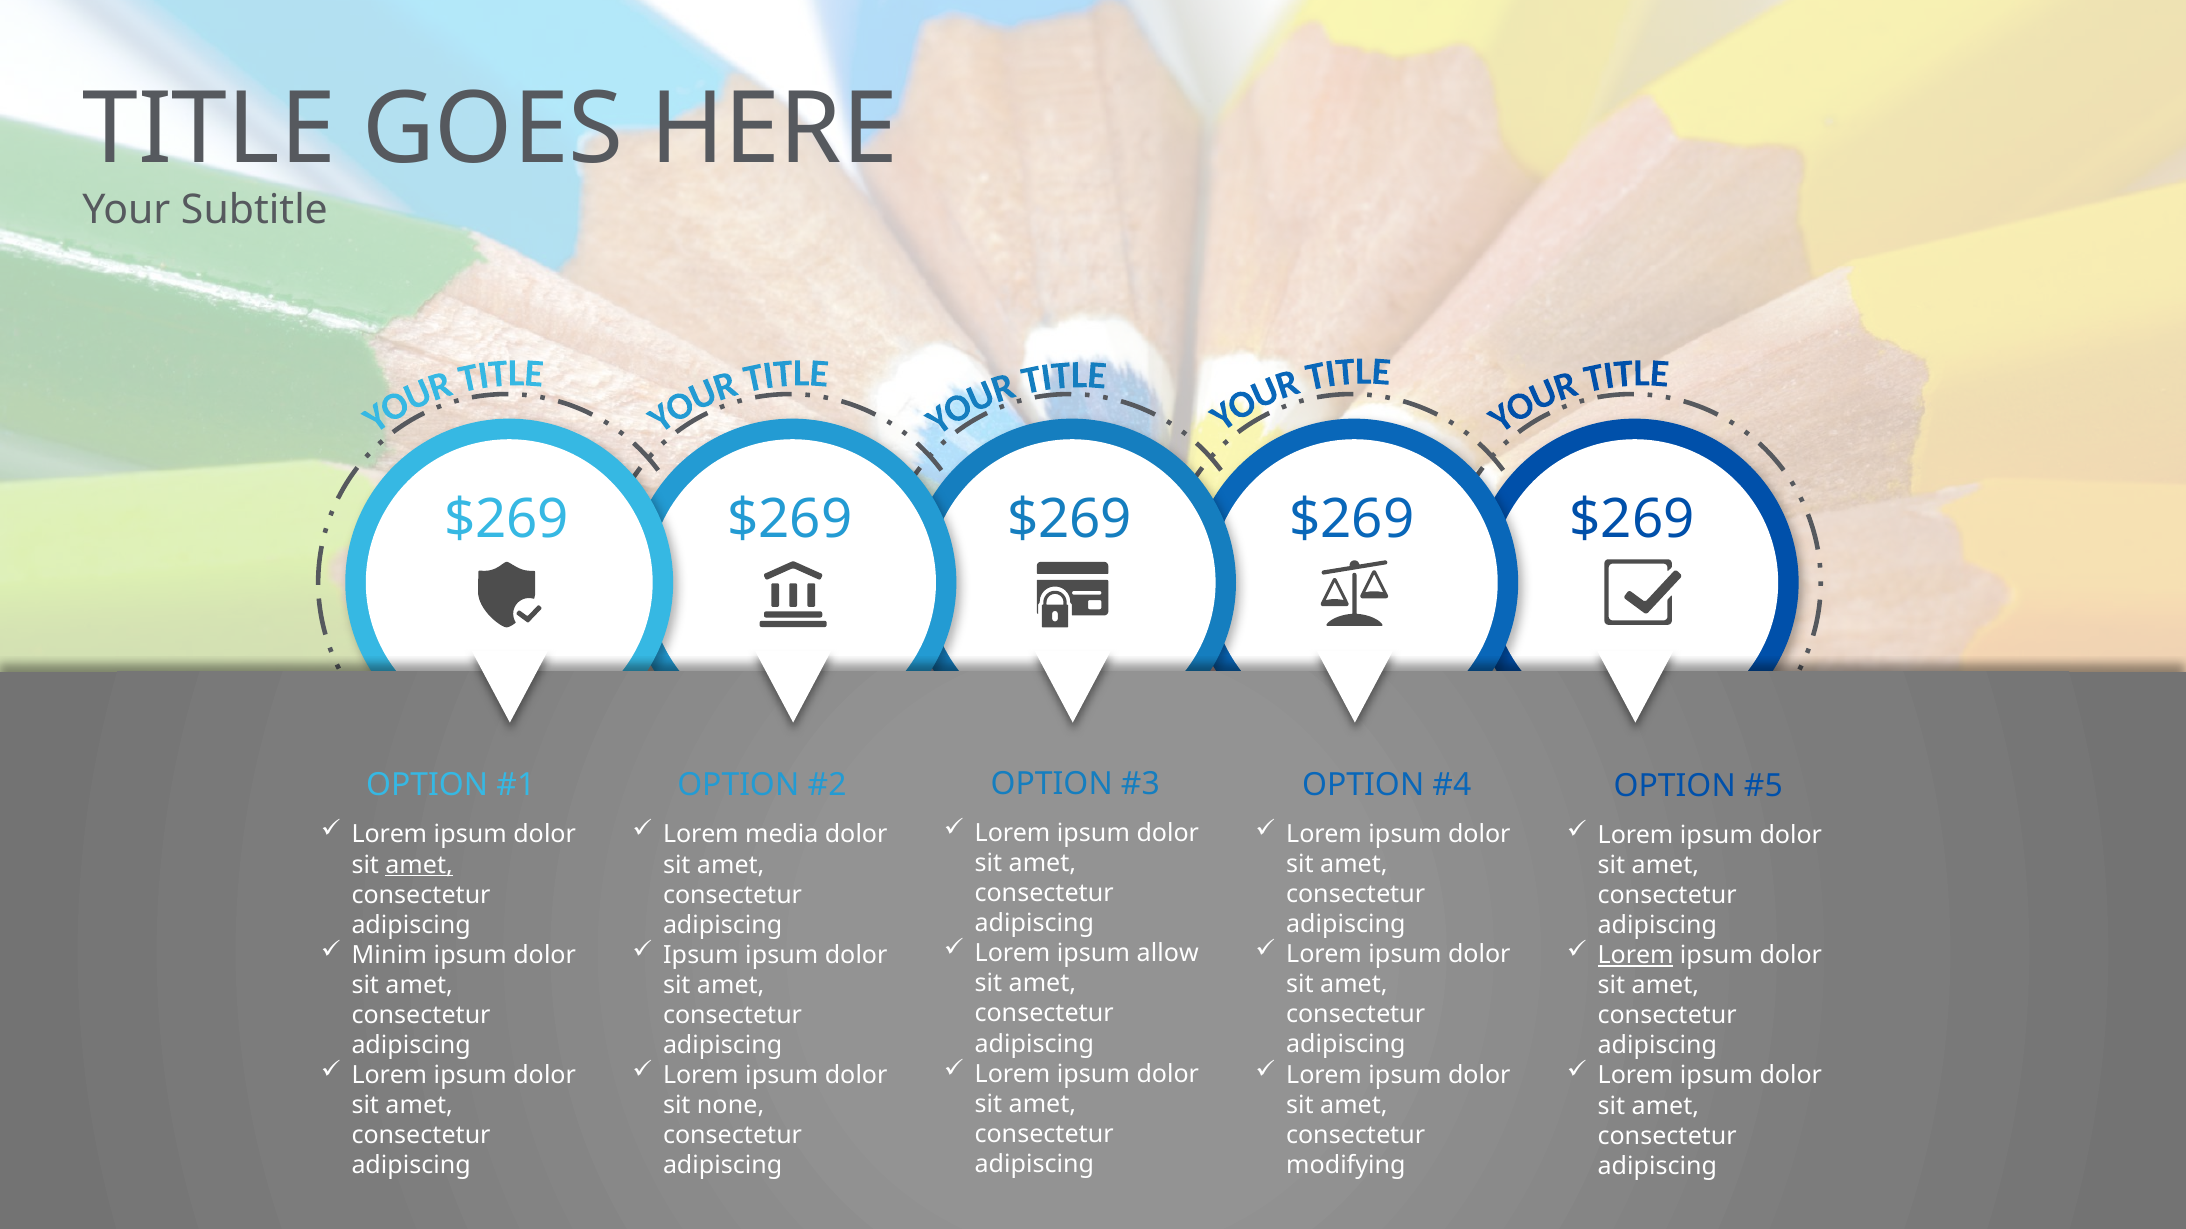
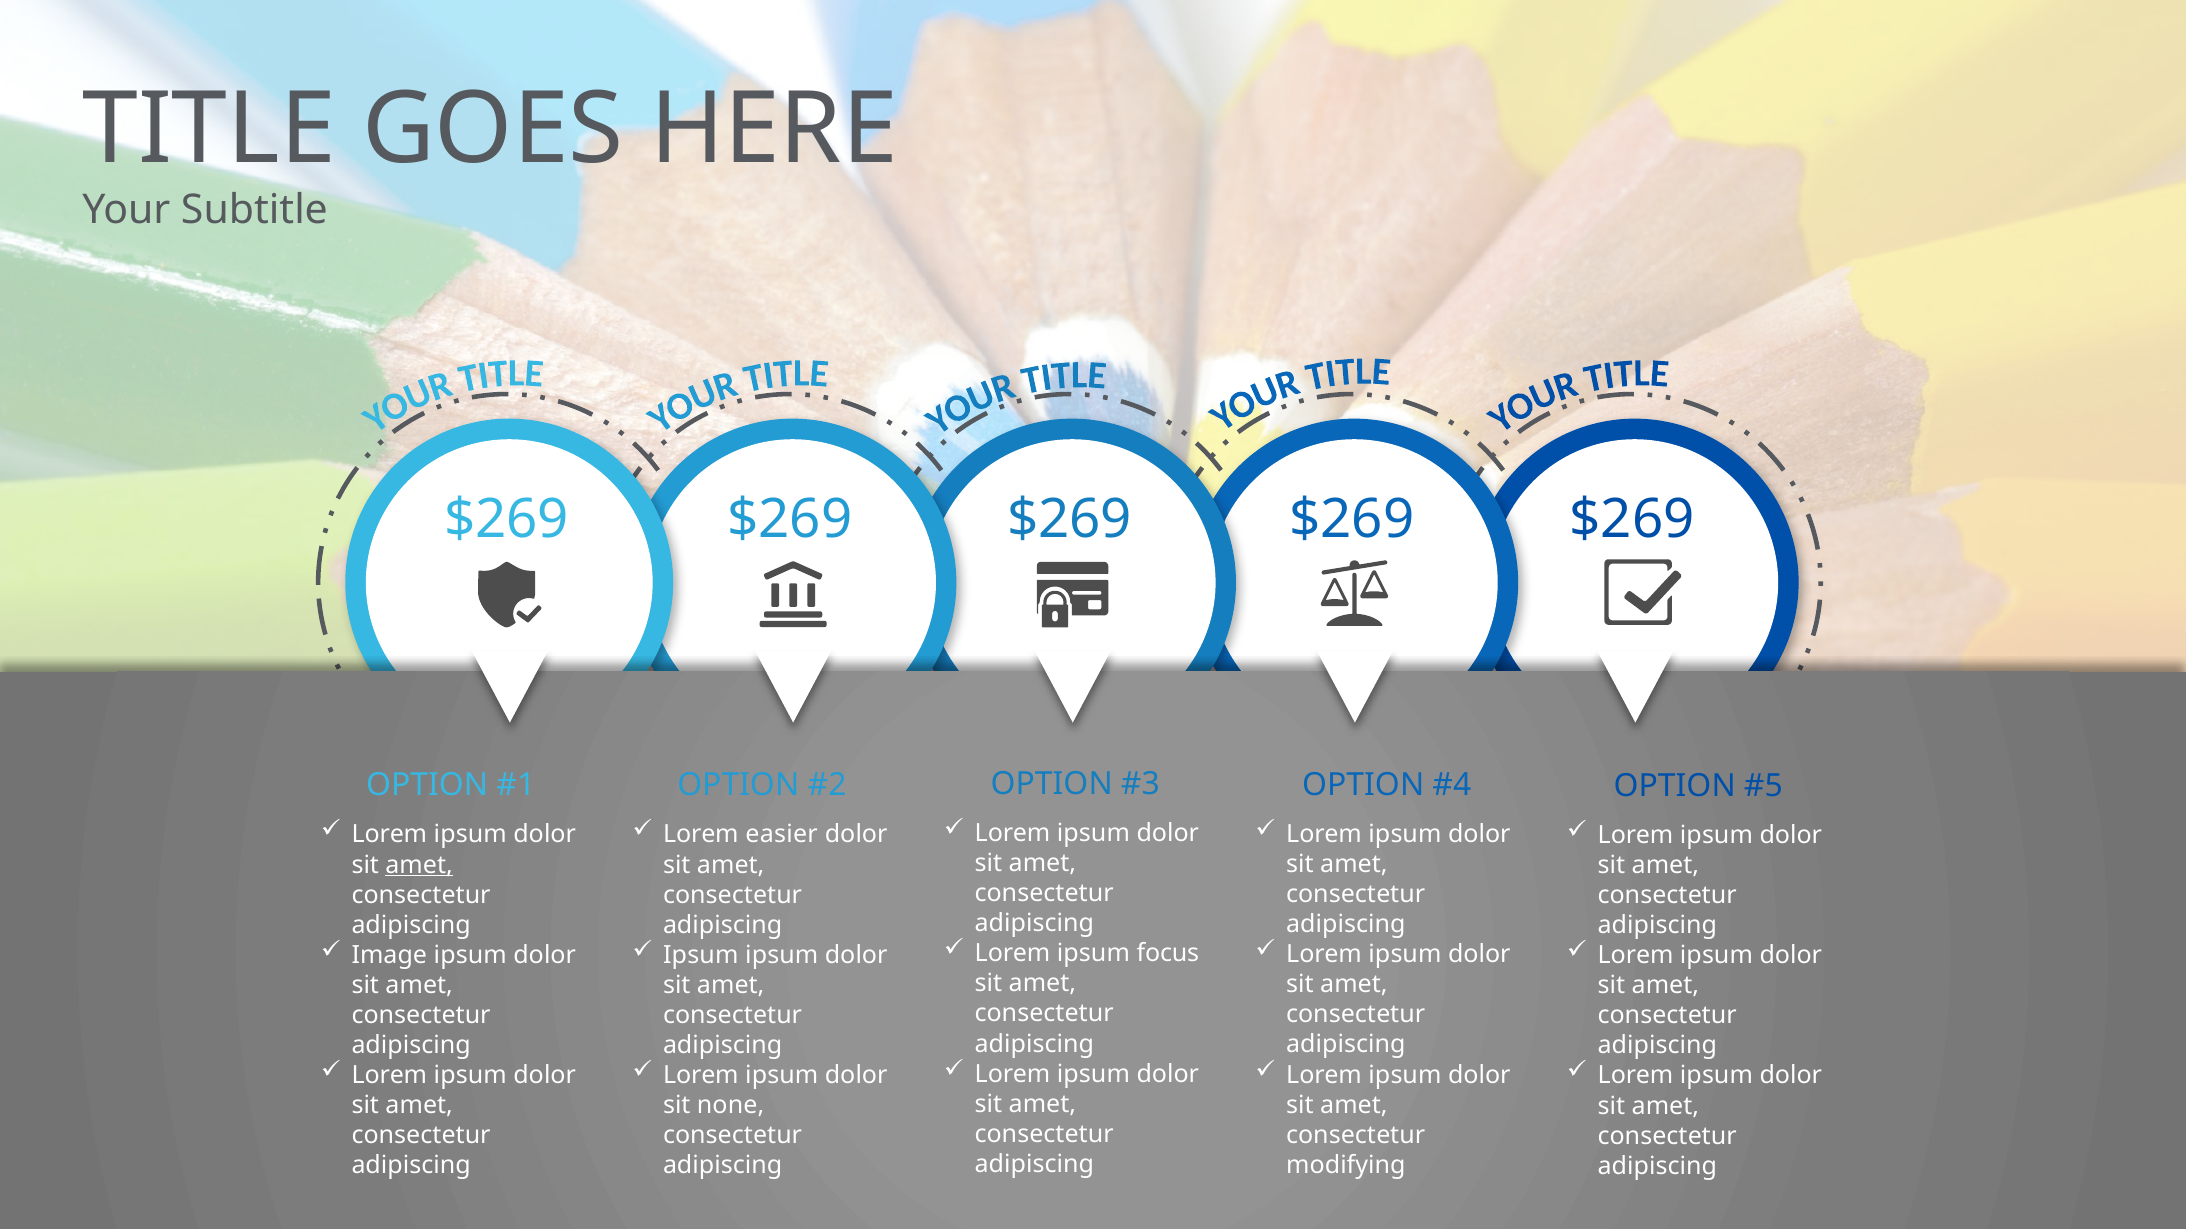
media: media -> easier
allow: allow -> focus
Minim: Minim -> Image
Lorem at (1636, 956) underline: present -> none
